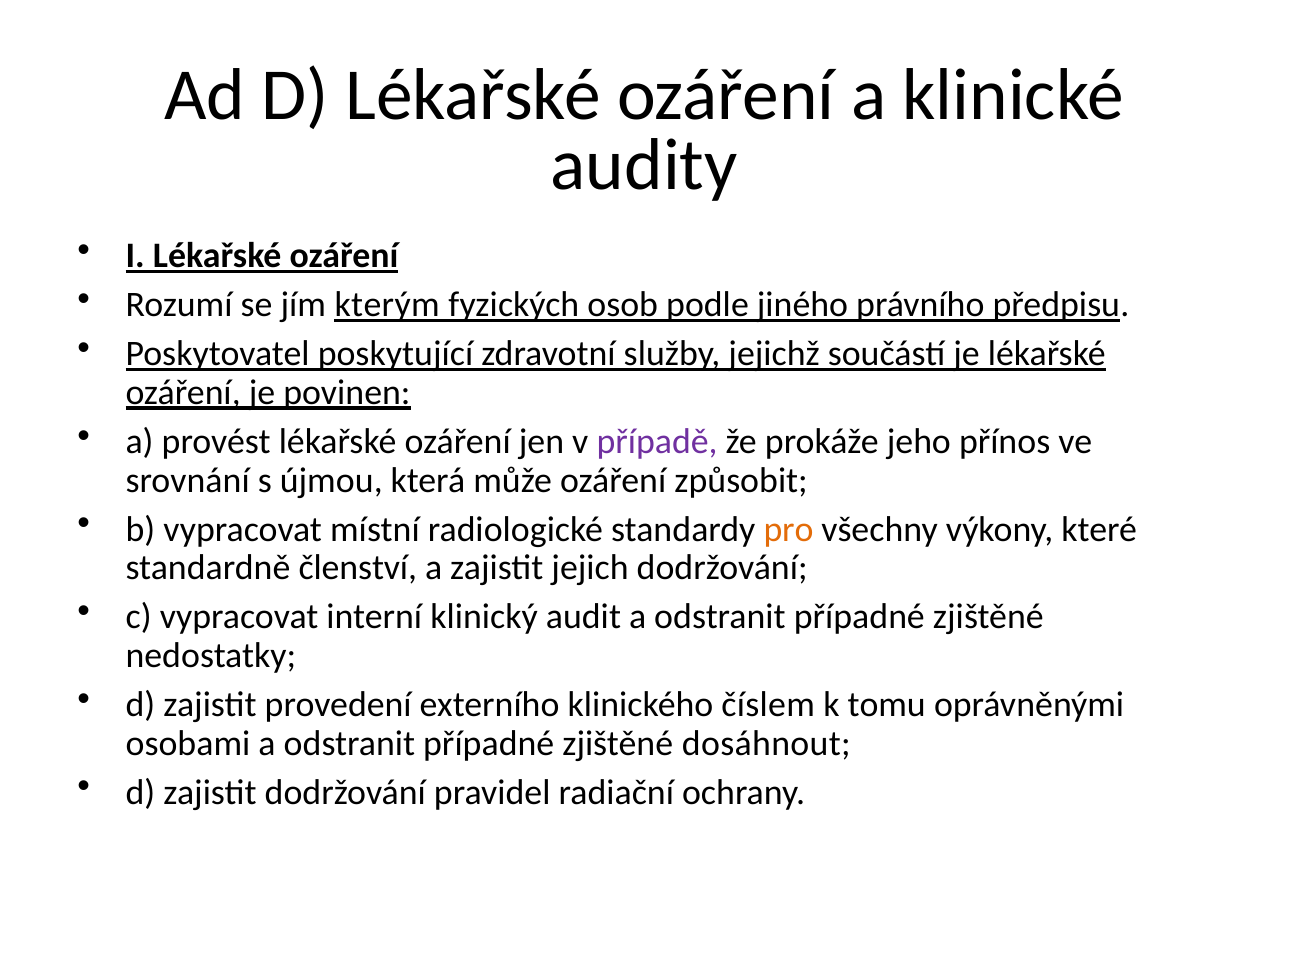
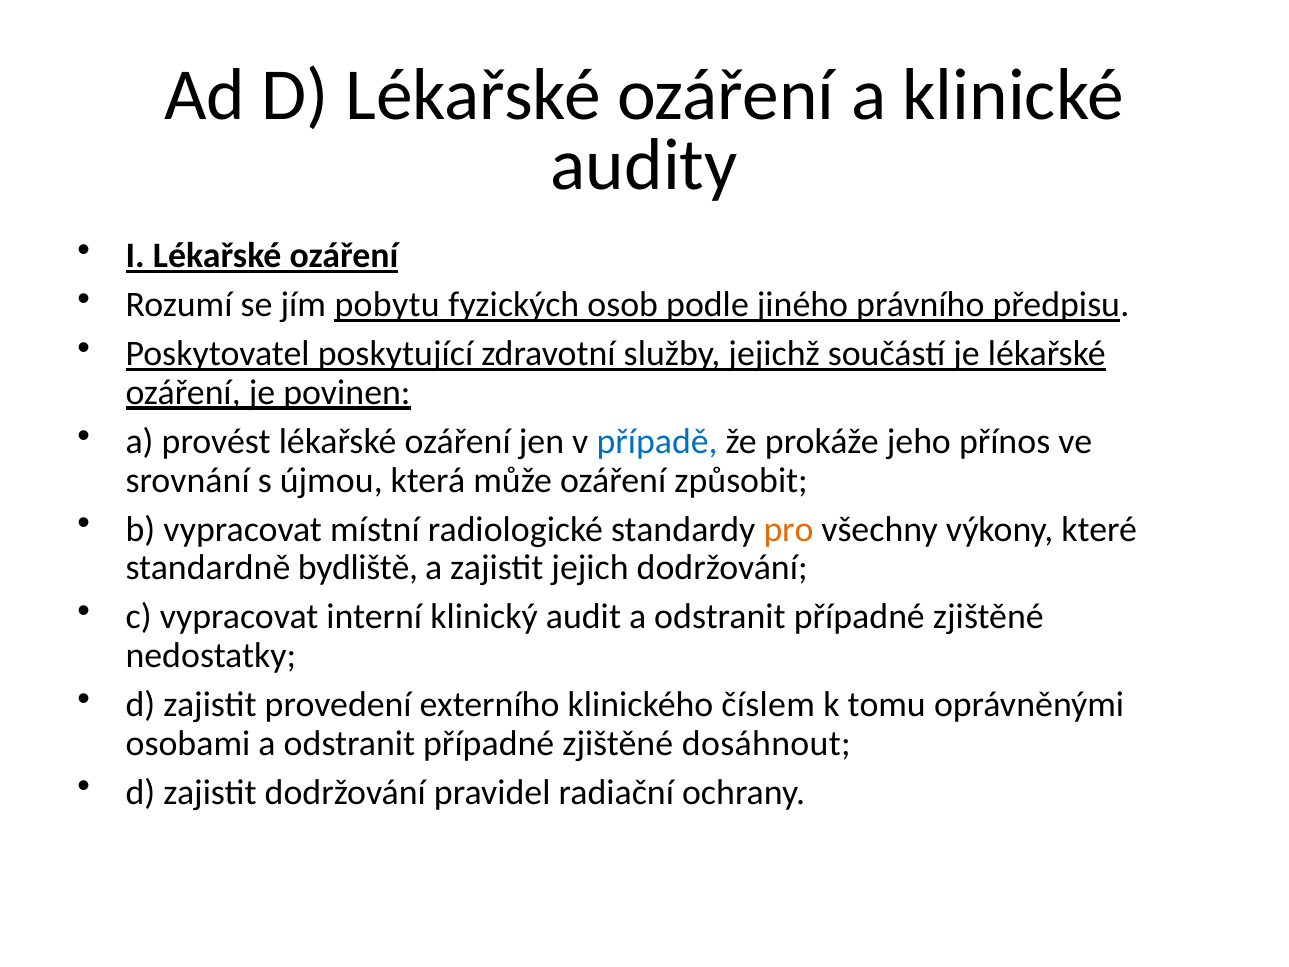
kterým: kterým -> pobytu
případě colour: purple -> blue
členství: členství -> bydliště
